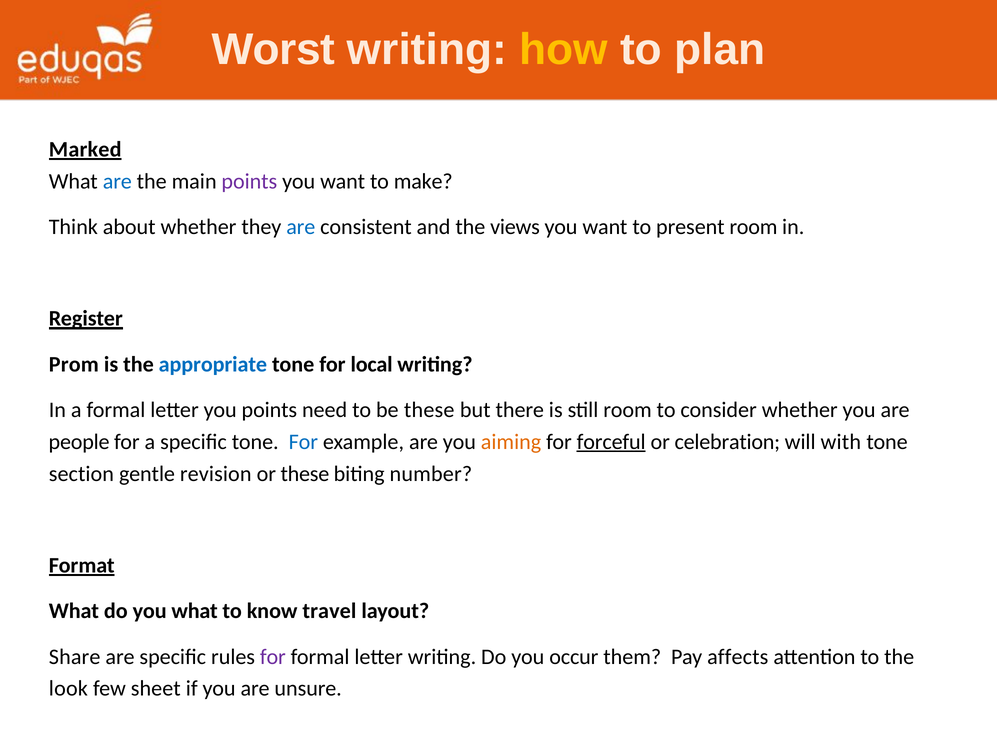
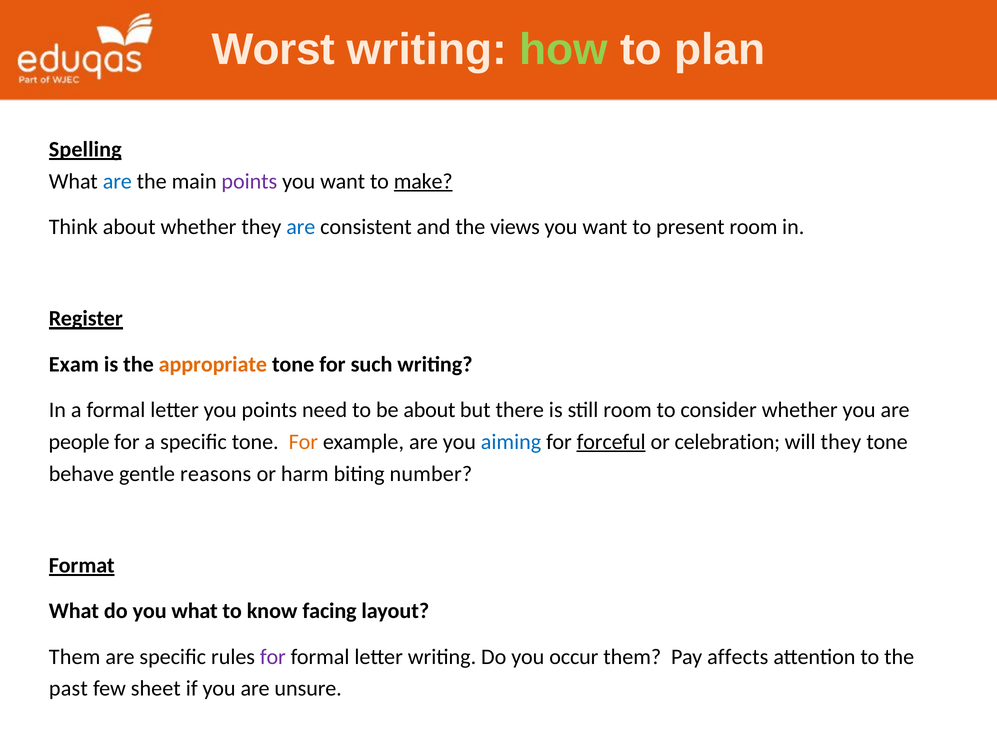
how colour: yellow -> light green
Marked: Marked -> Spelling
make underline: none -> present
Prom: Prom -> Exam
appropriate colour: blue -> orange
local: local -> such
be these: these -> about
For at (303, 442) colour: blue -> orange
aiming colour: orange -> blue
will with: with -> they
section: section -> behave
revision: revision -> reasons
or these: these -> harm
travel: travel -> facing
Share at (75, 657): Share -> Them
look: look -> past
